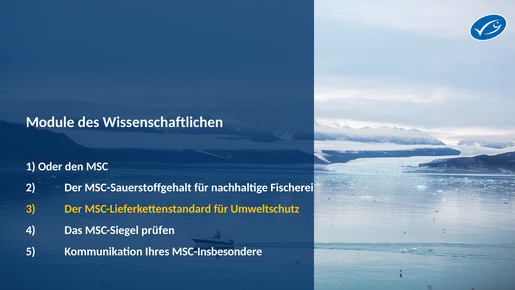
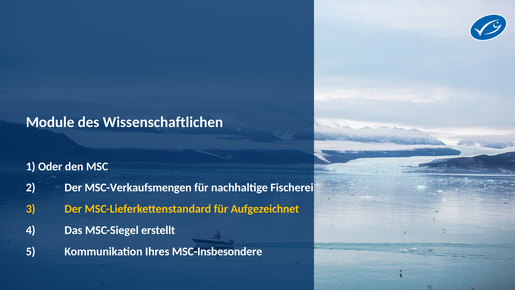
MSC-Sauerstoffgehalt: MSC-Sauerstoffgehalt -> MSC-Verkaufsmengen
Umweltschutz: Umweltschutz -> Aufgezeichnet
prüfen: prüfen -> erstellt
